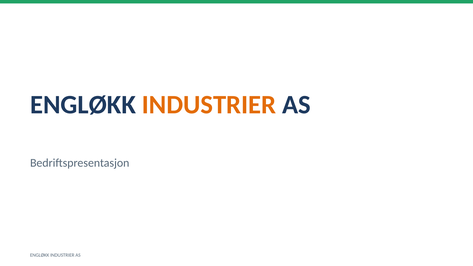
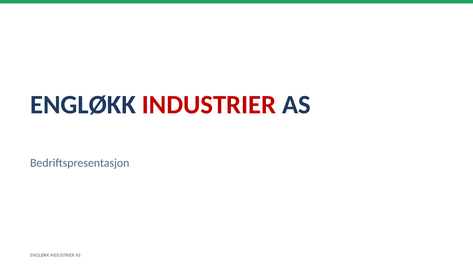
INDUSTRIER at (209, 105) colour: orange -> red
